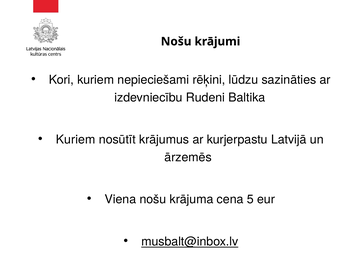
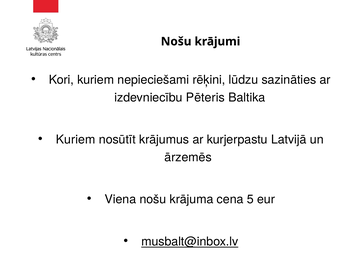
Rudeni: Rudeni -> Pēteris
